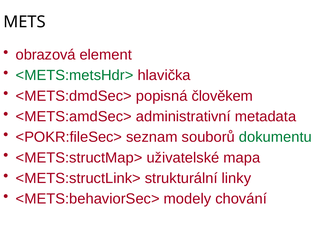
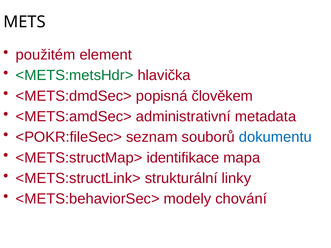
obrazová: obrazová -> použitém
dokumentu colour: green -> blue
uživatelské: uživatelské -> identifikace
